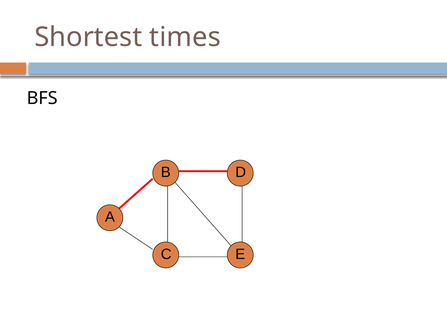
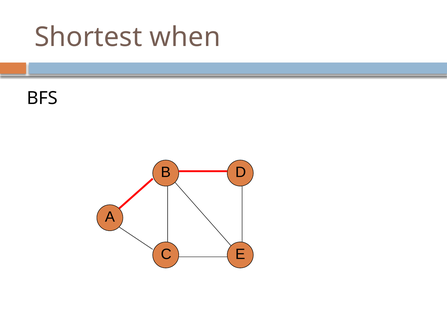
times: times -> when
